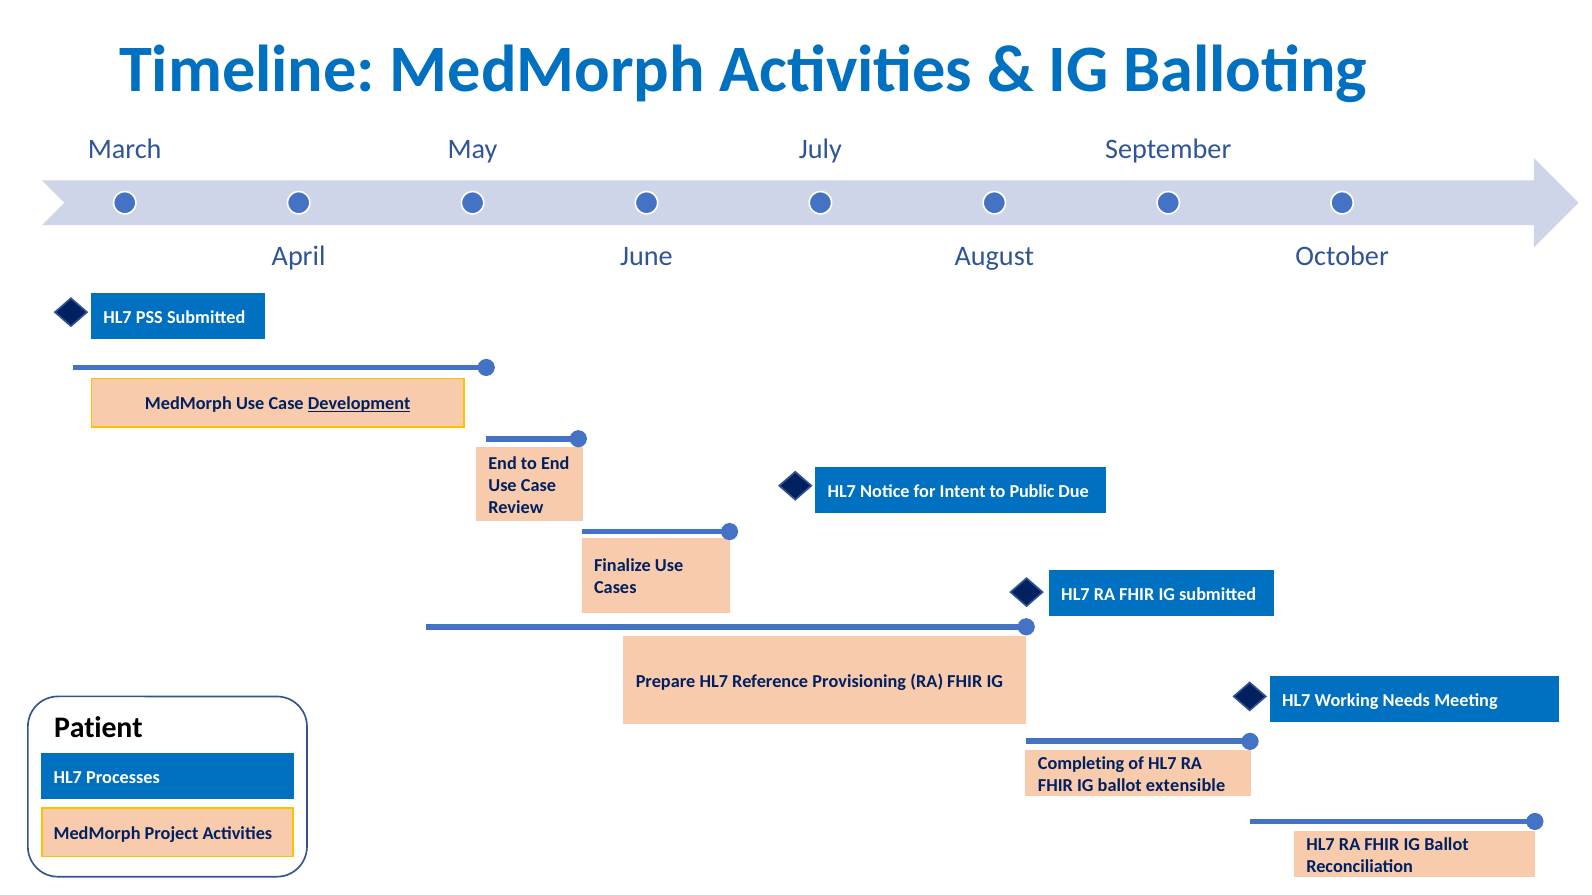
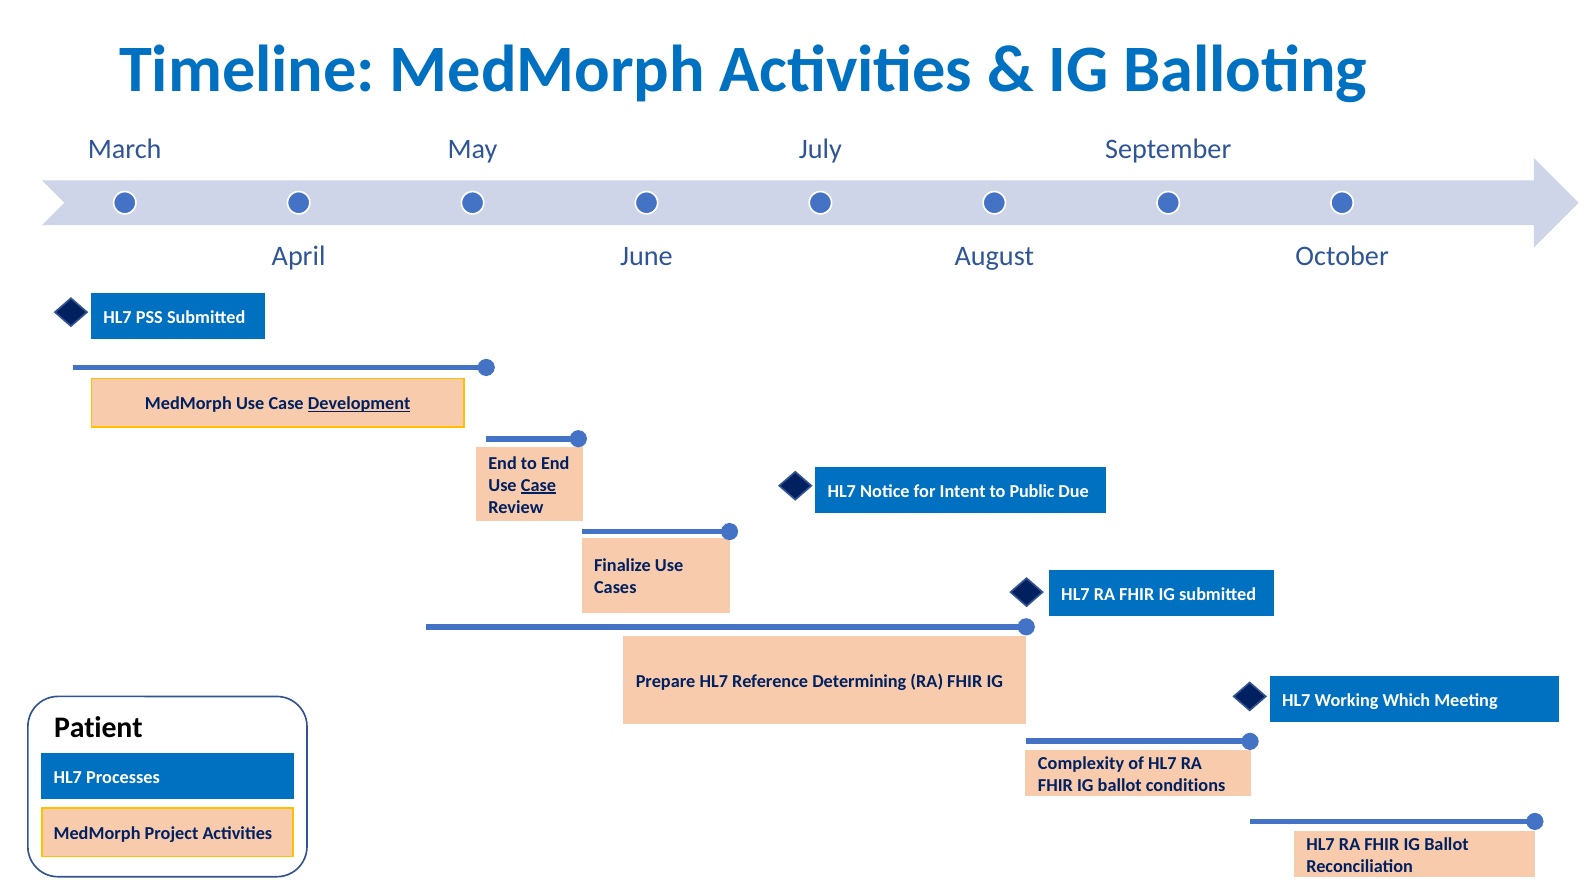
Case at (538, 485) underline: none -> present
Provisioning: Provisioning -> Determining
Needs: Needs -> Which
Completing: Completing -> Complexity
extensible: extensible -> conditions
